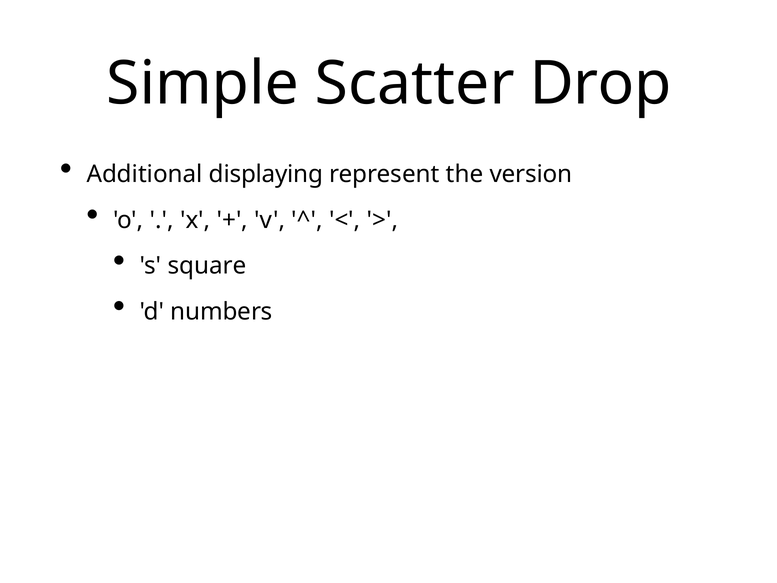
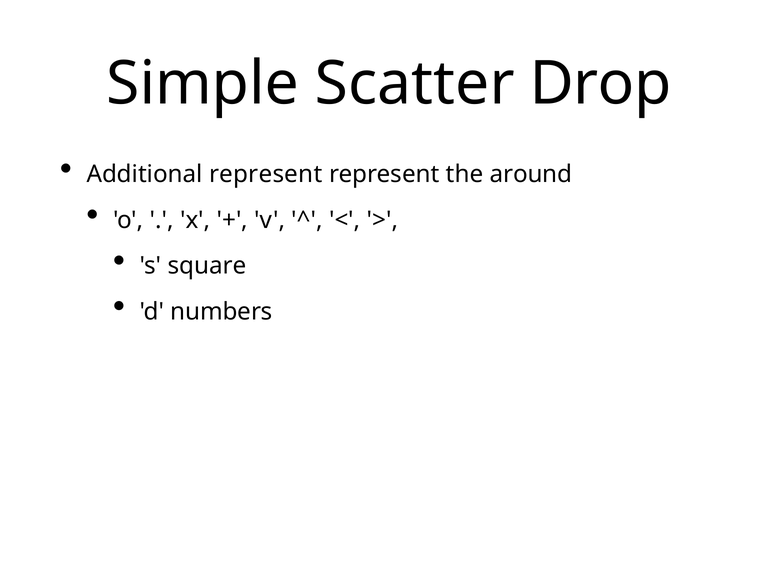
Additional displaying: displaying -> represent
version: version -> around
